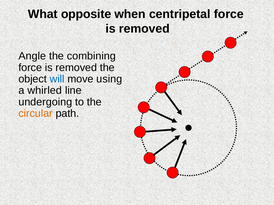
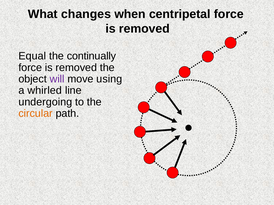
opposite: opposite -> changes
Angle: Angle -> Equal
combining: combining -> continually
will colour: blue -> purple
